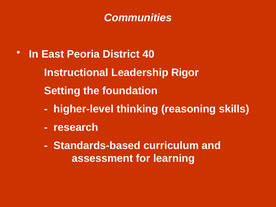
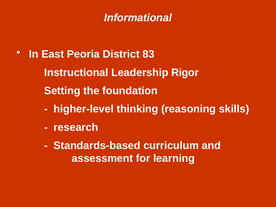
Communities: Communities -> Informational
40: 40 -> 83
